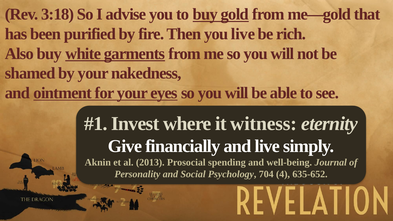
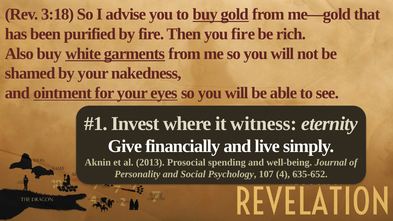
you live: live -> fire
704: 704 -> 107
